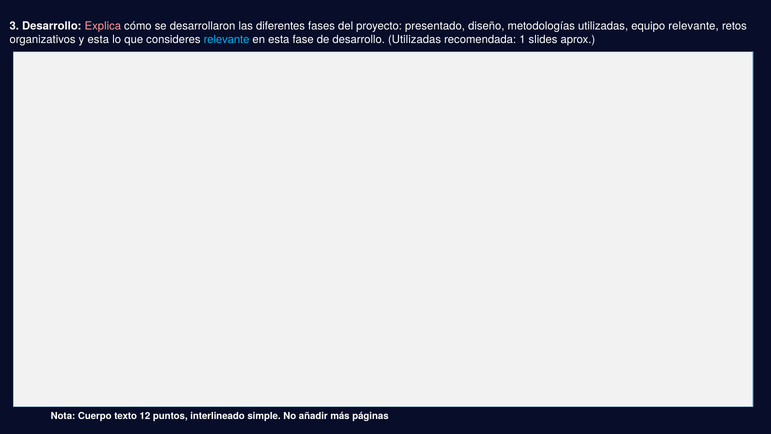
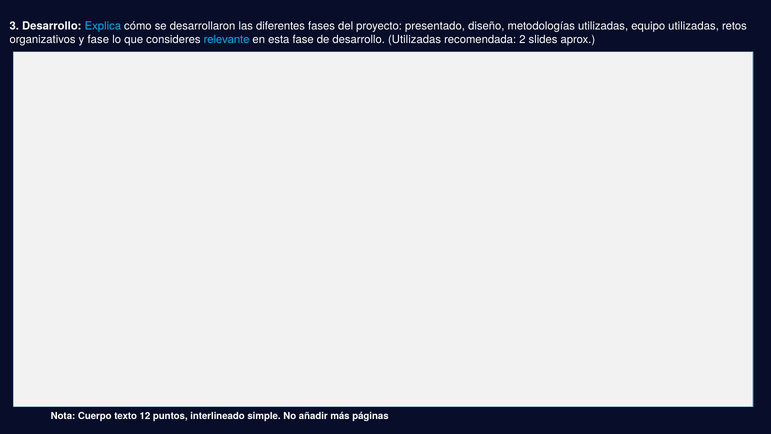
Explica colour: pink -> light blue
equipo relevante: relevante -> utilizadas
y esta: esta -> fase
1: 1 -> 2
